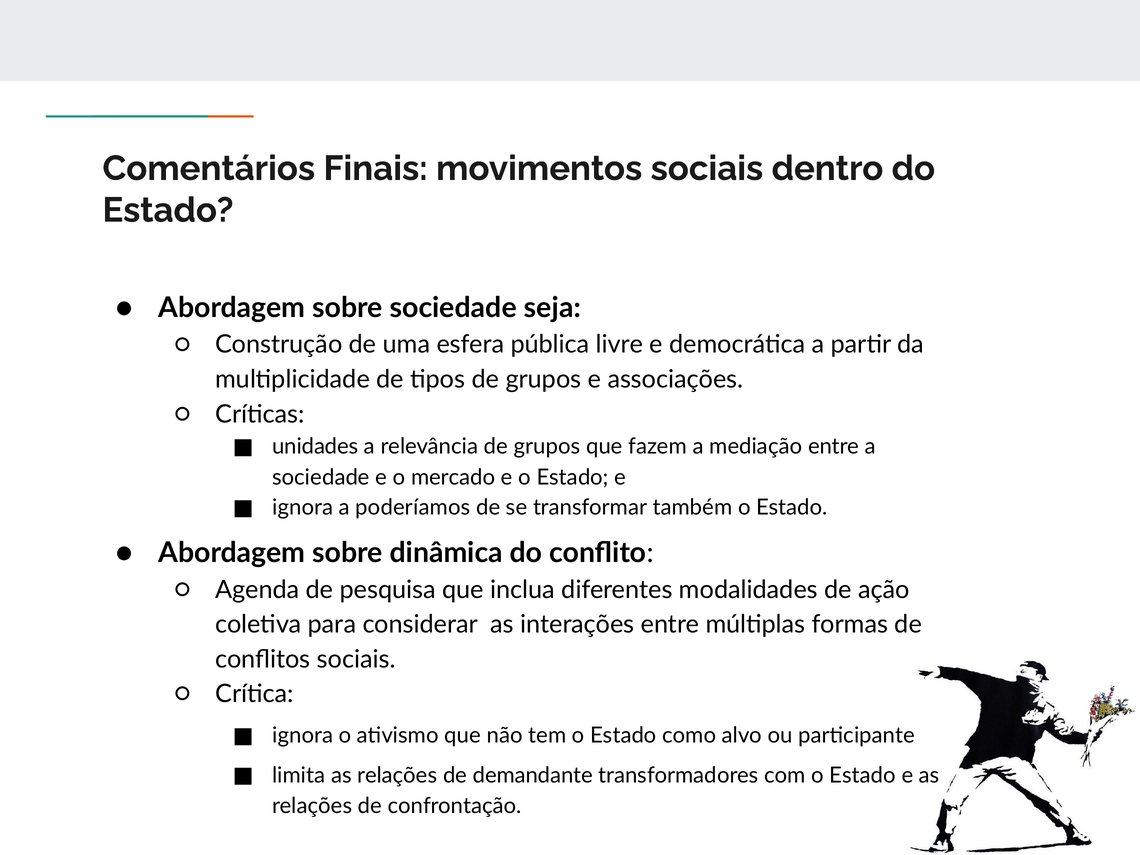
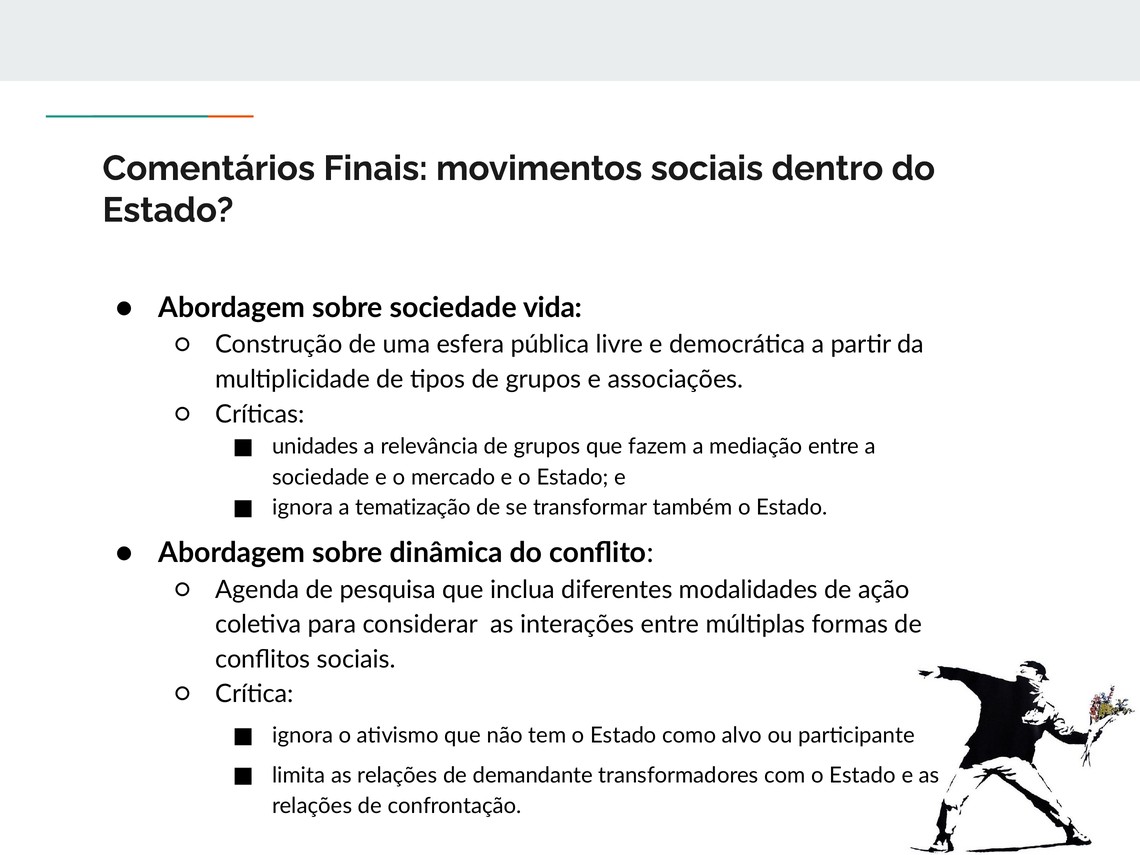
seja: seja -> vida
poderíamos: poderíamos -> tematização
